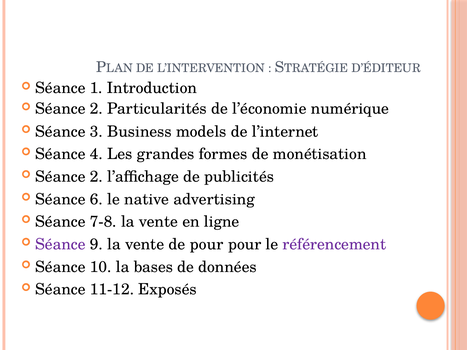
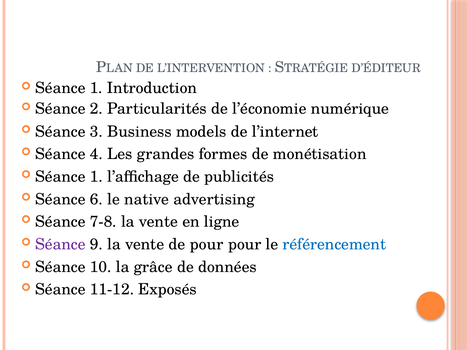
2 at (96, 177): 2 -> 1
référencement colour: purple -> blue
bases: bases -> grâce
